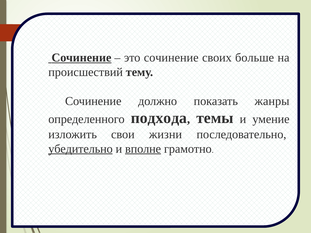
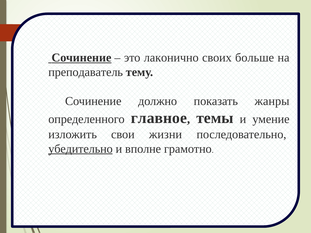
это сочинение: сочинение -> лаконично
происшествий: происшествий -> преподаватель
подхода: подхода -> главное
вполне underline: present -> none
